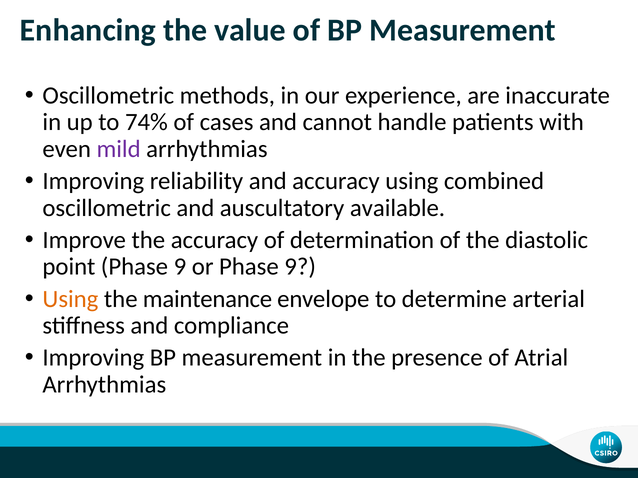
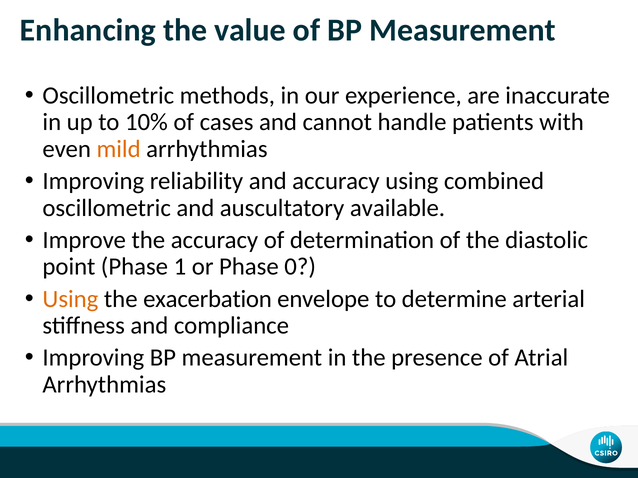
74%: 74% -> 10%
mild colour: purple -> orange
point Phase 9: 9 -> 1
or Phase 9: 9 -> 0
maintenance: maintenance -> exacerbation
